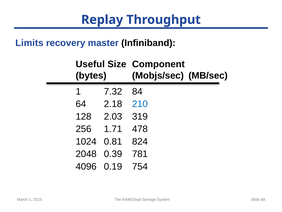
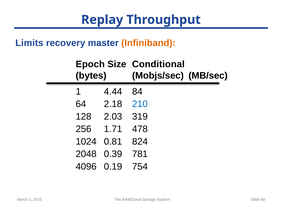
Infiniband colour: black -> orange
Useful: Useful -> Epoch
Component: Component -> Conditional
7.32: 7.32 -> 4.44
